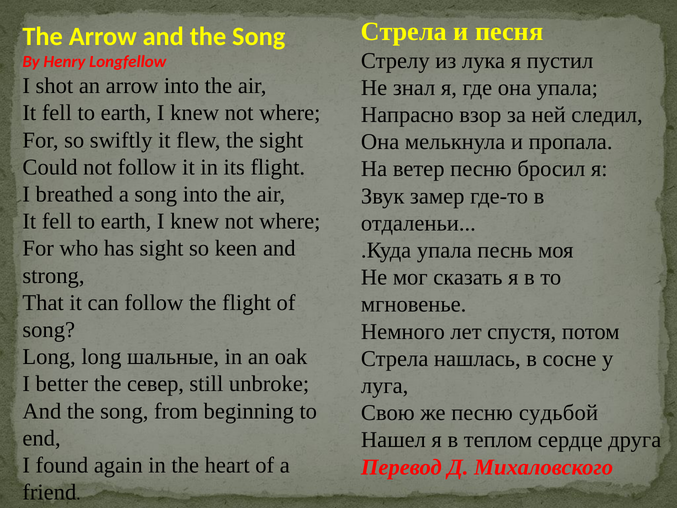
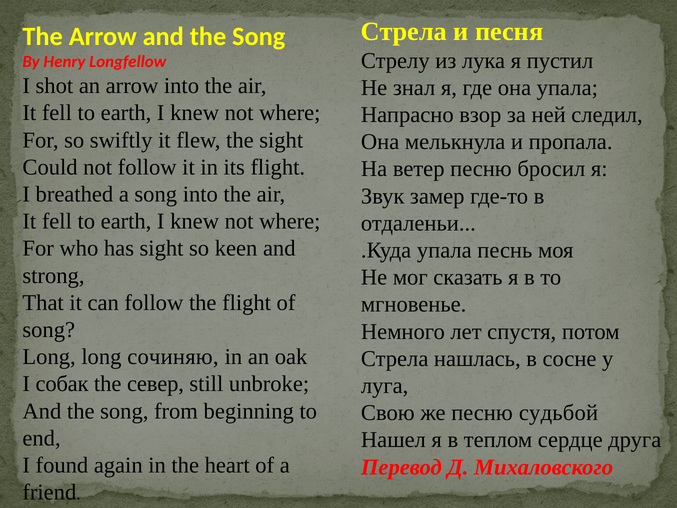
шальные: шальные -> сочиняю
better: better -> собак
